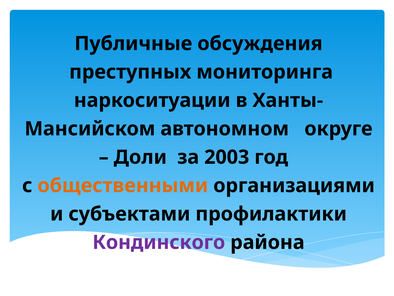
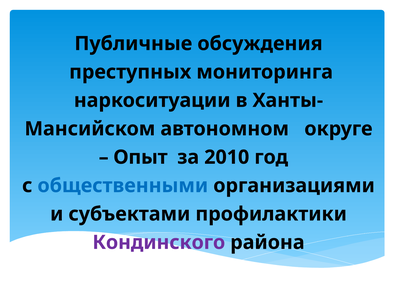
Доли: Доли -> Опыт
2003: 2003 -> 2010
общественными colour: orange -> blue
